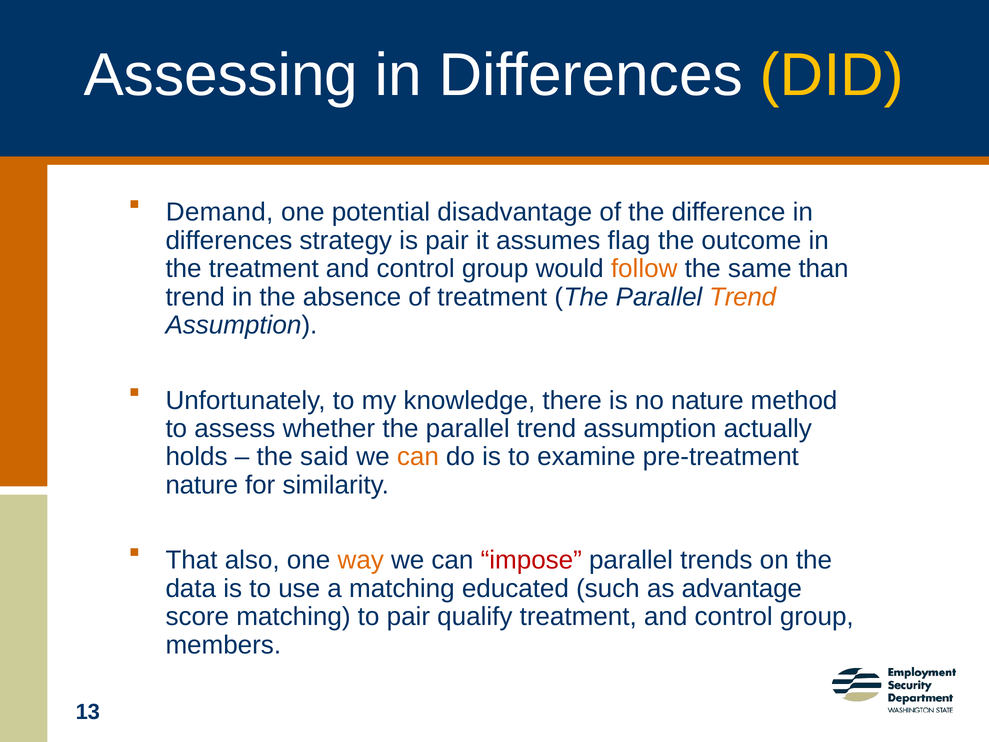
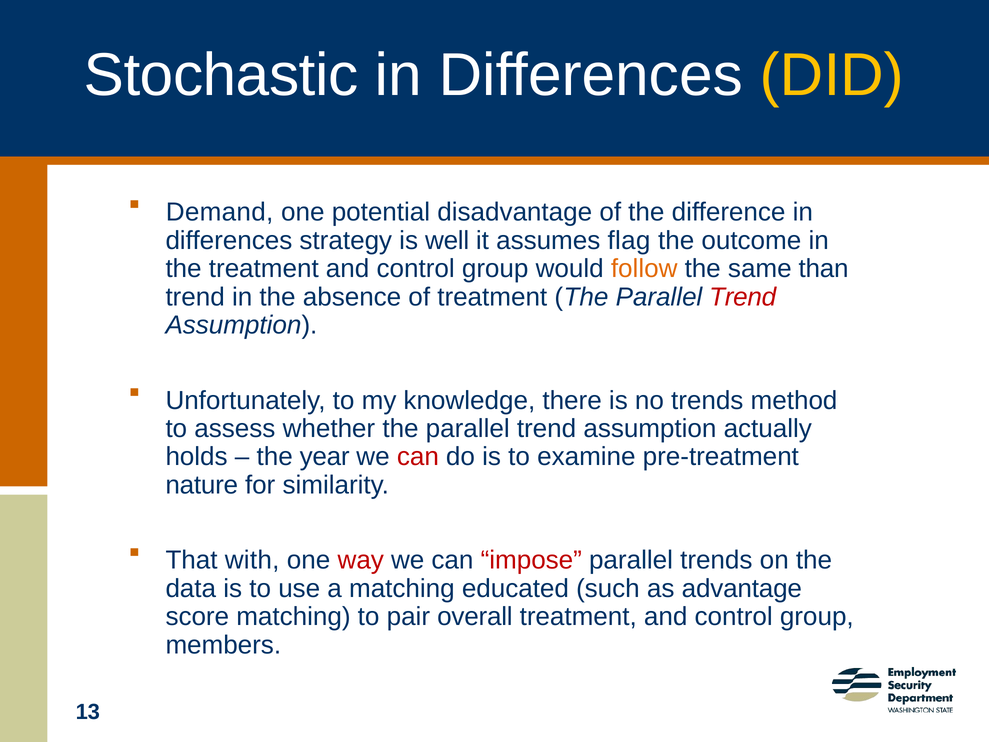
Assessing: Assessing -> Stochastic
is pair: pair -> well
Trend at (743, 297) colour: orange -> red
no nature: nature -> trends
said: said -> year
can at (418, 457) colour: orange -> red
also: also -> with
way colour: orange -> red
qualify: qualify -> overall
